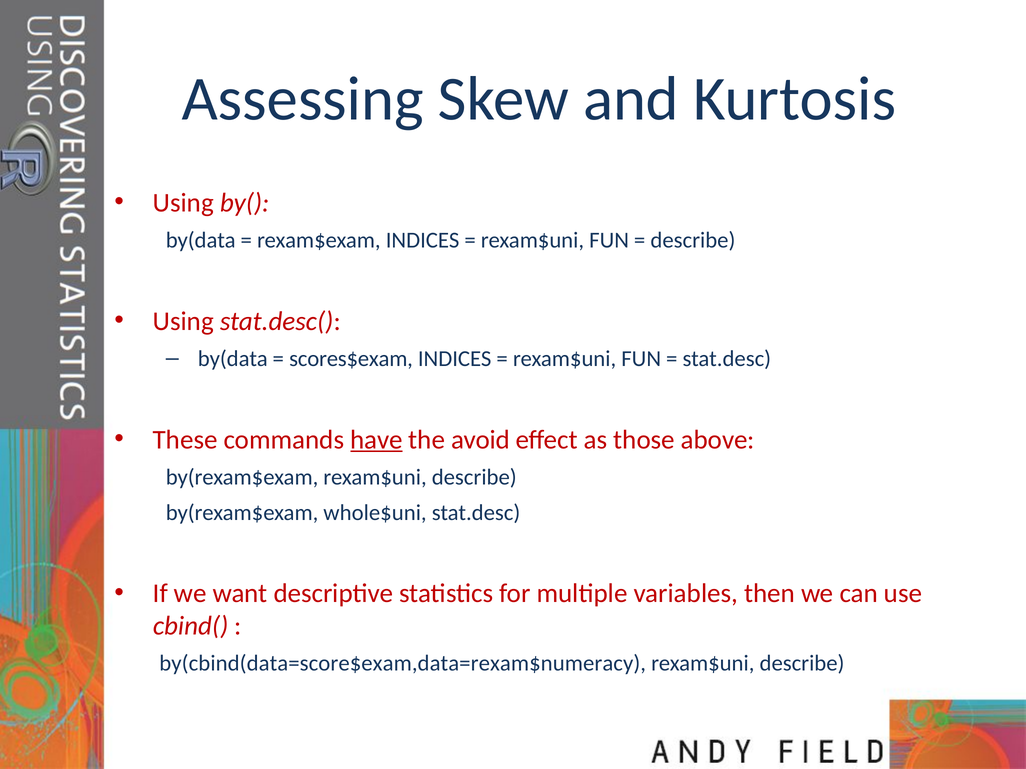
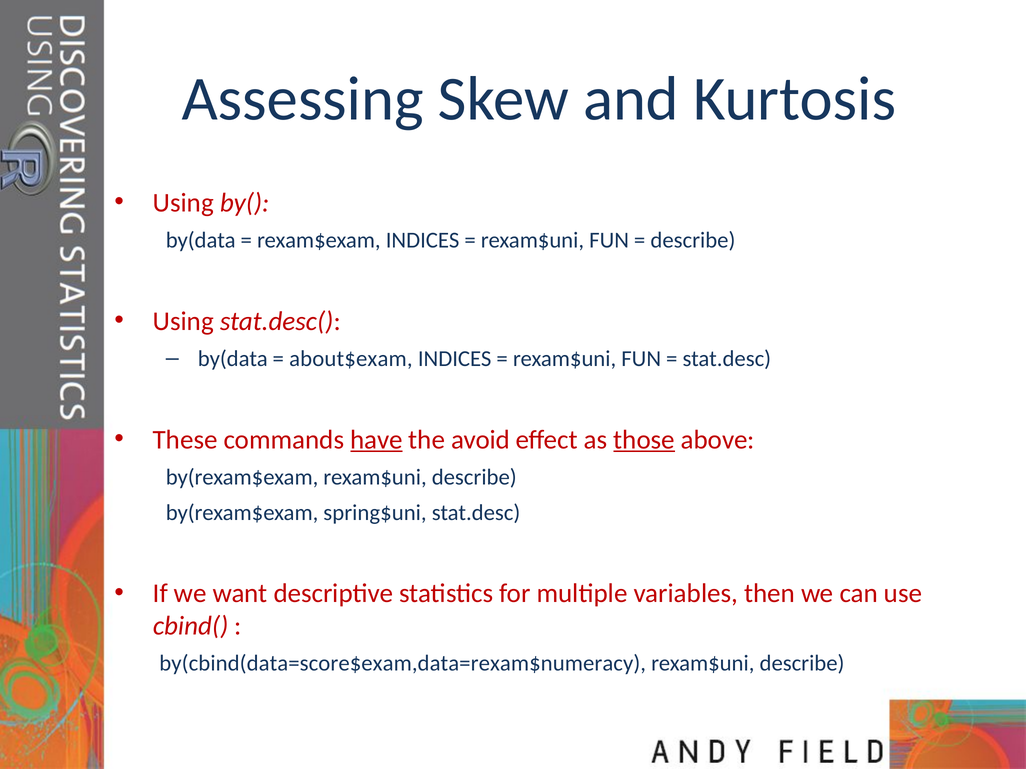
scores$exam: scores$exam -> about$exam
those underline: none -> present
whole$uni: whole$uni -> spring$uni
